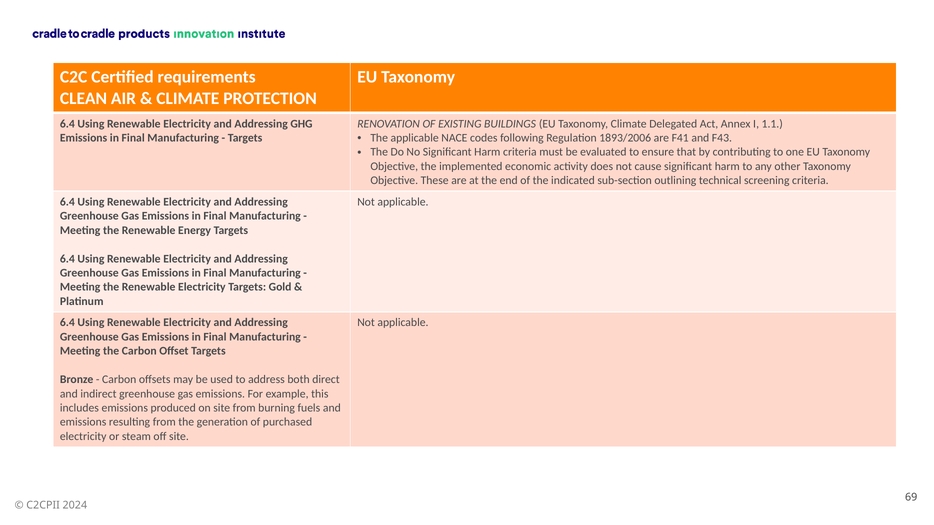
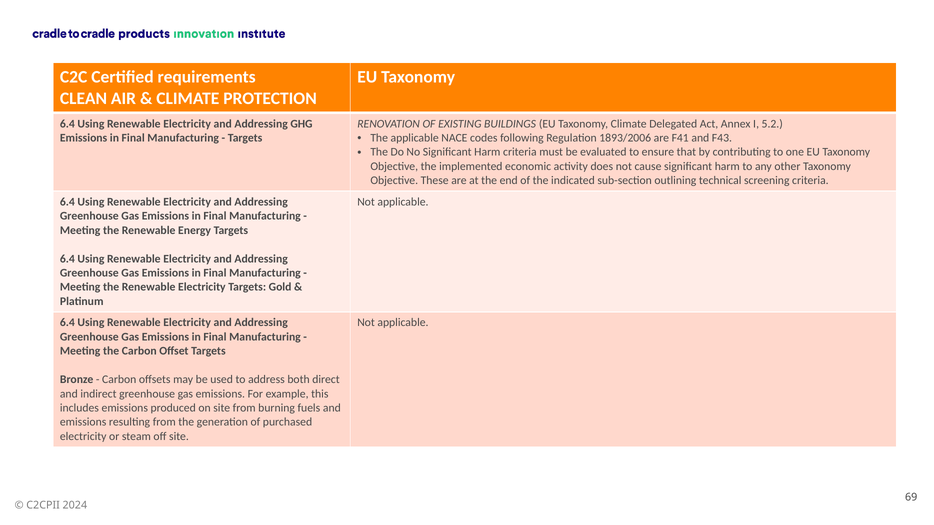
1.1: 1.1 -> 5.2
